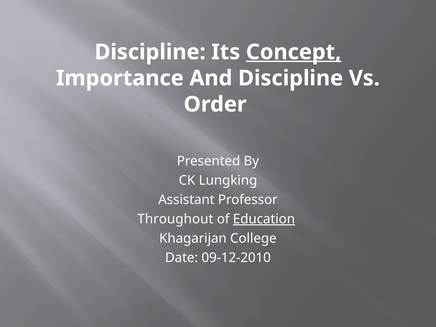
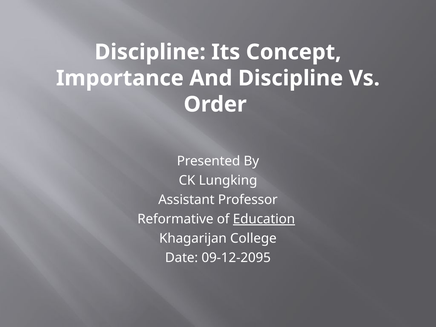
Concept underline: present -> none
Throughout: Throughout -> Reformative
09-12-2010: 09-12-2010 -> 09-12-2095
